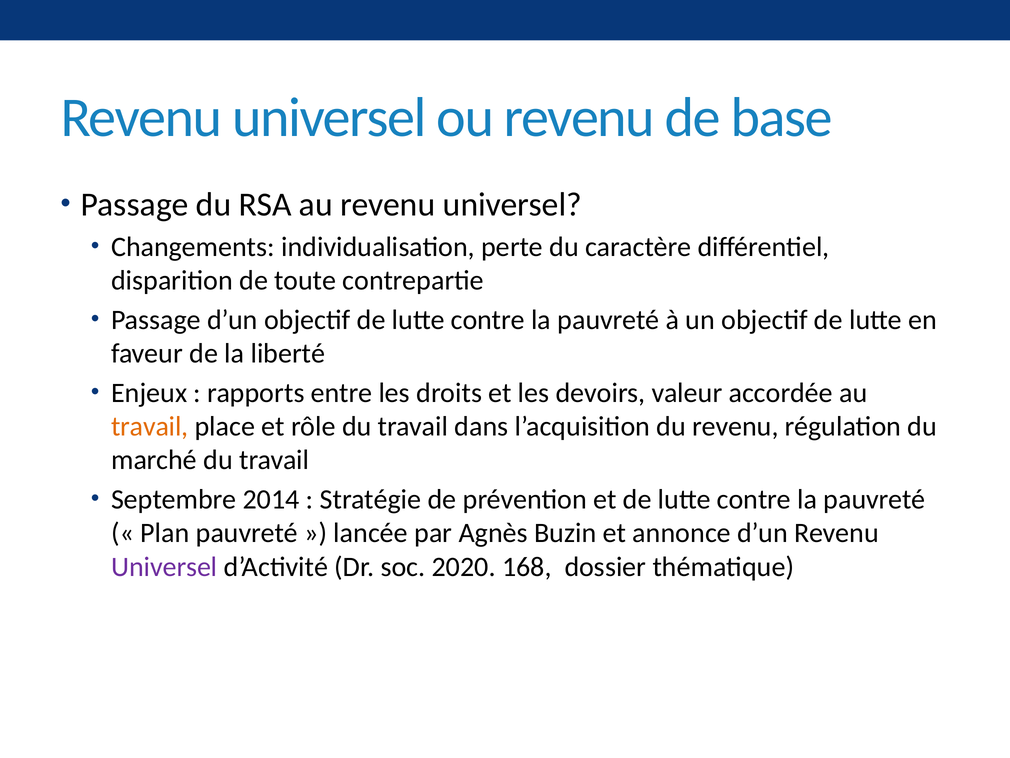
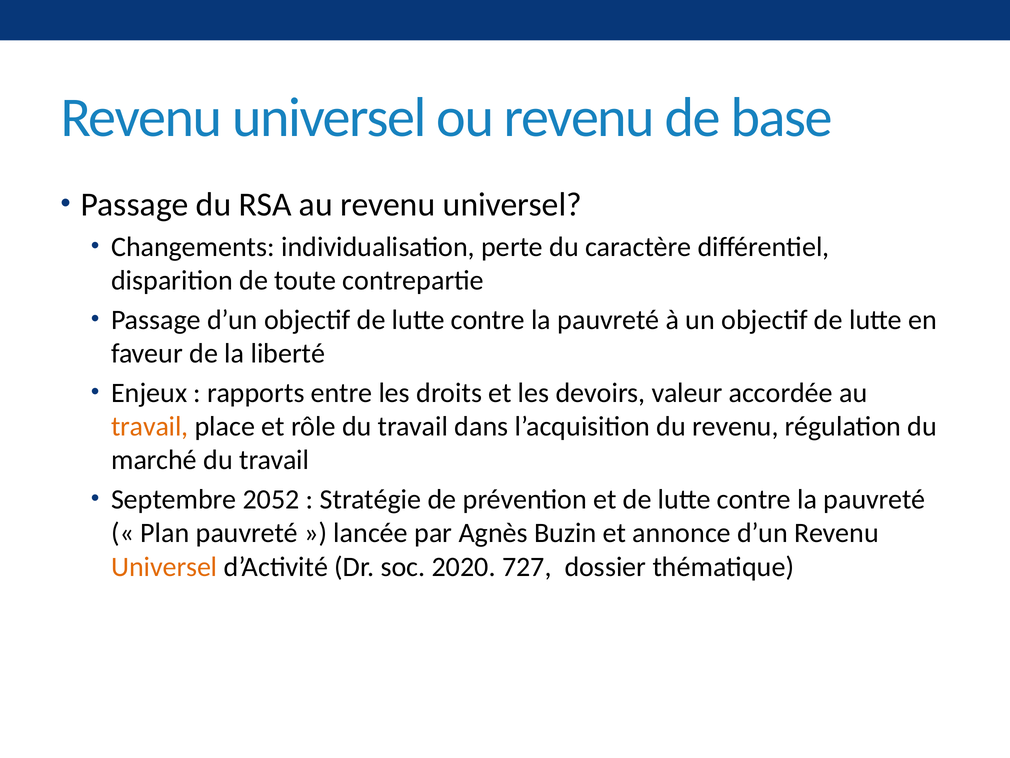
2014: 2014 -> 2052
Universel at (164, 567) colour: purple -> orange
168: 168 -> 727
